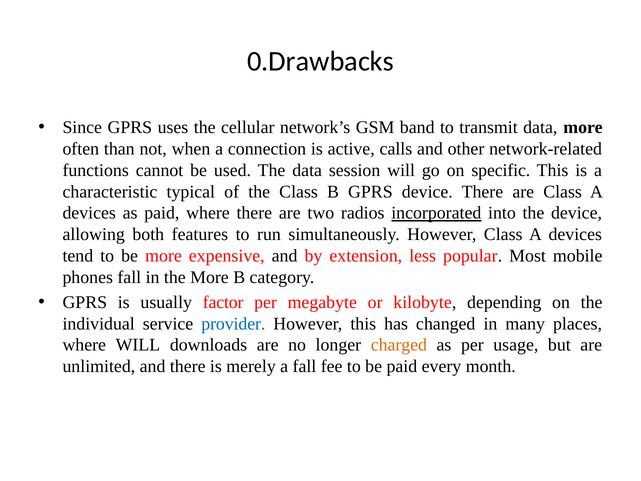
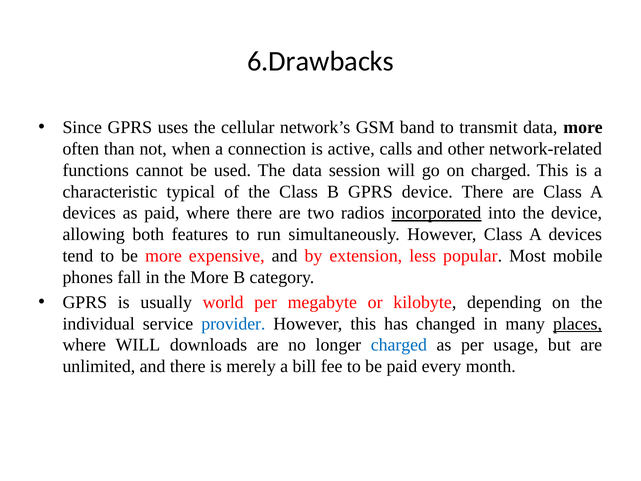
0.Drawbacks: 0.Drawbacks -> 6.Drawbacks
on specific: specific -> charged
factor: factor -> world
places underline: none -> present
charged at (399, 345) colour: orange -> blue
a fall: fall -> bill
